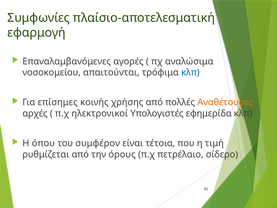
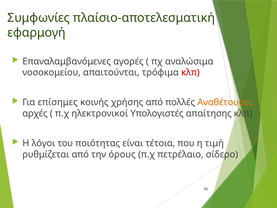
κλπ at (190, 72) colour: blue -> red
εφημερίδα: εφημερίδα -> απαίτησης
όπου: όπου -> λόγοι
συμφέρον: συμφέρον -> ποιότητας
